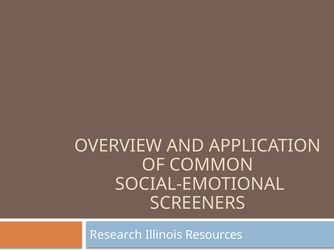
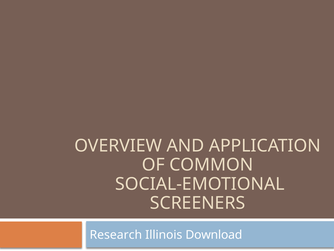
Resources: Resources -> Download
